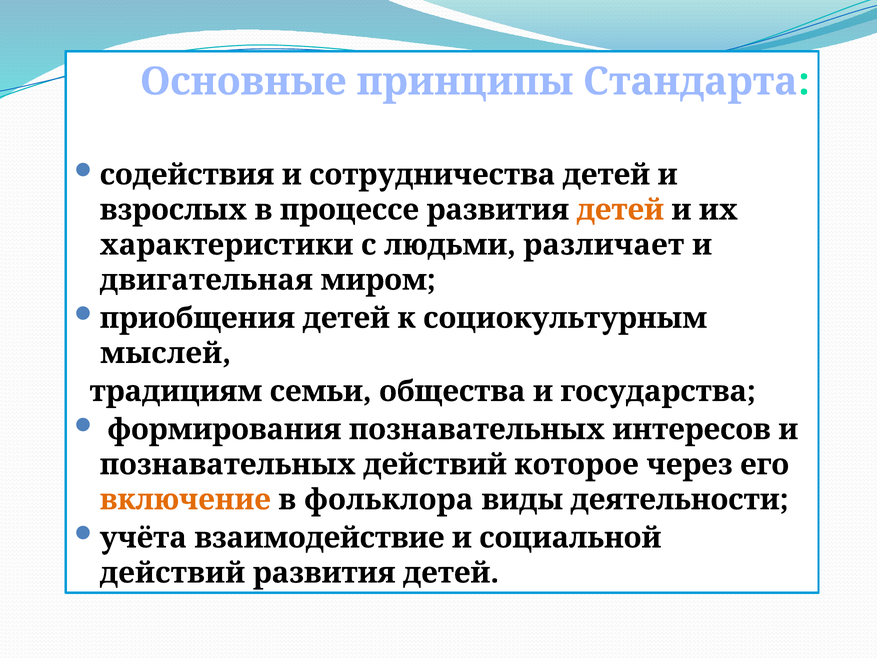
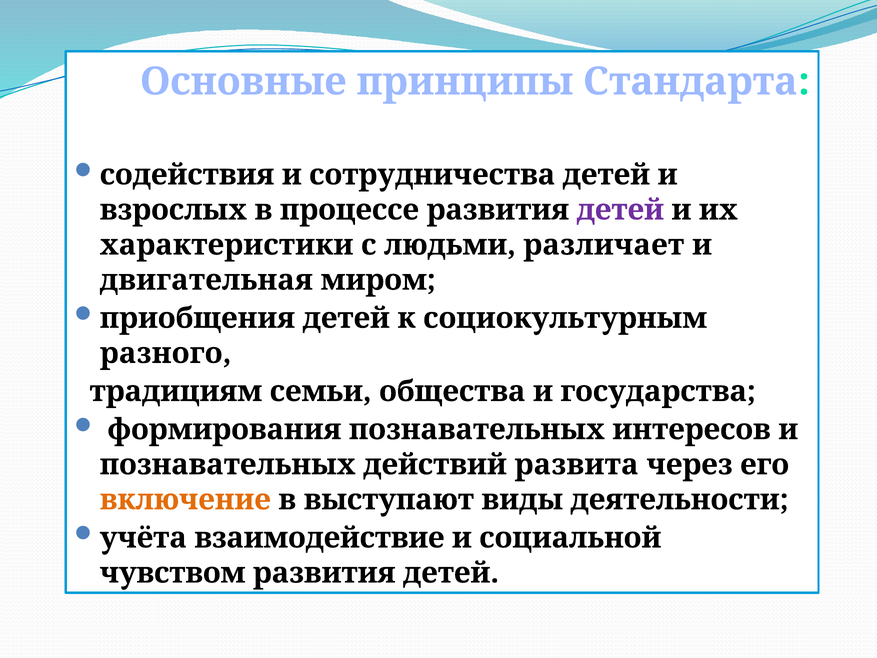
детей at (620, 210) colour: orange -> purple
мыслей: мыслей -> разного
которое: которое -> развита
фольклора: фольклора -> выступают
действий at (172, 573): действий -> чувством
